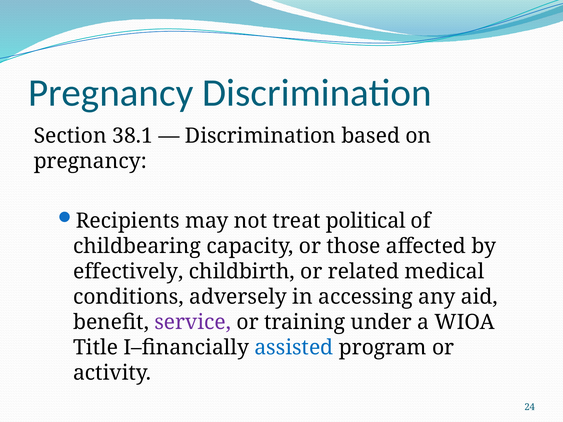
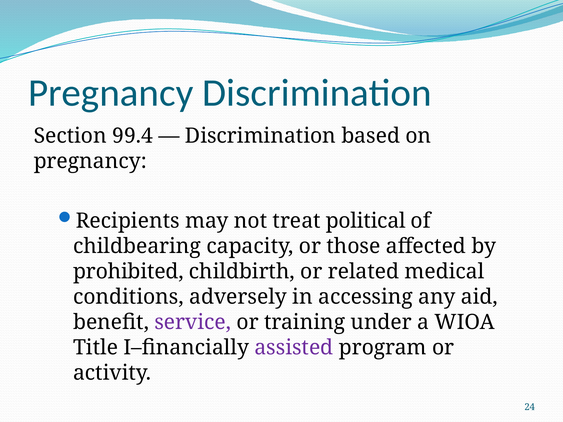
38.1: 38.1 -> 99.4
effectively: effectively -> prohibited
assisted colour: blue -> purple
